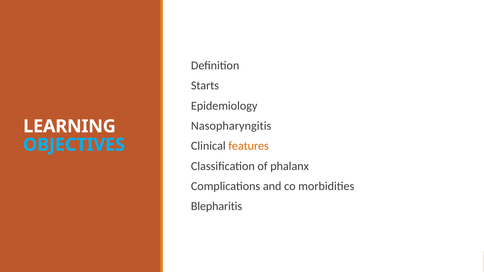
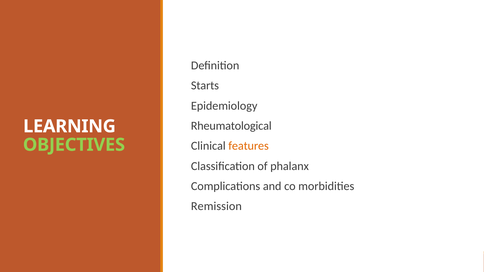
Nasopharyngitis: Nasopharyngitis -> Rheumatological
OBJECTIVES colour: light blue -> light green
Blepharitis: Blepharitis -> Remission
